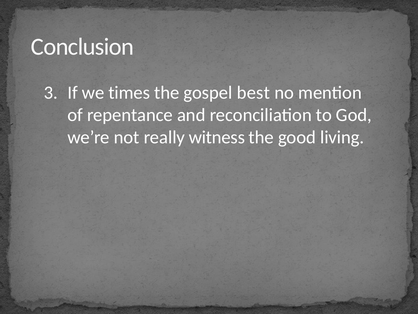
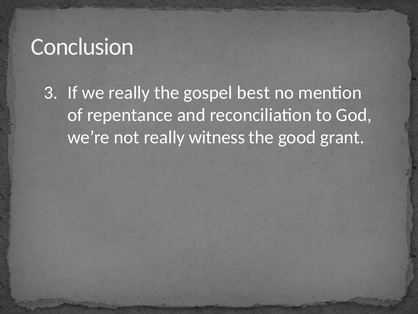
we times: times -> really
living: living -> grant
